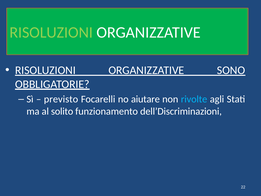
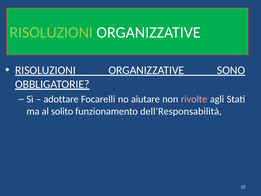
previsto: previsto -> adottare
rivolte colour: light blue -> pink
dell’Discriminazioni: dell’Discriminazioni -> dell’Responsabilità
